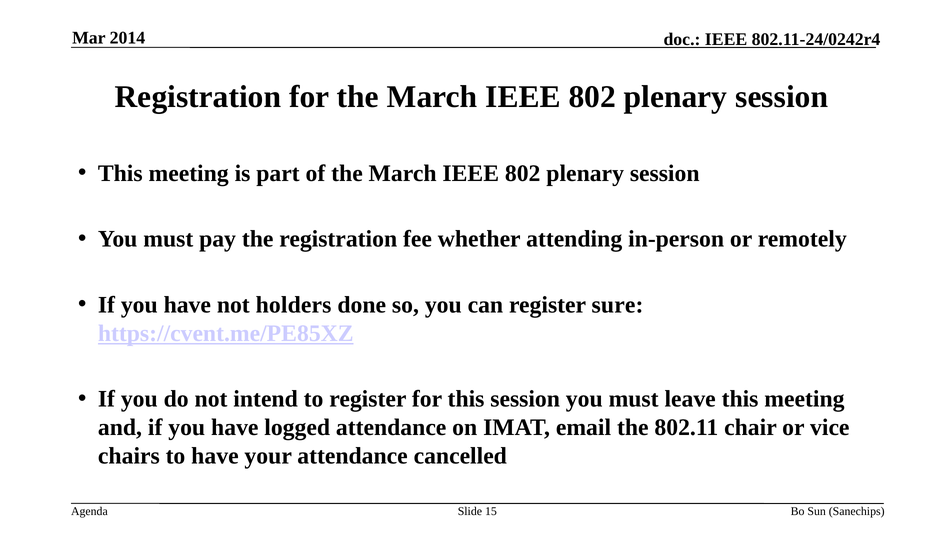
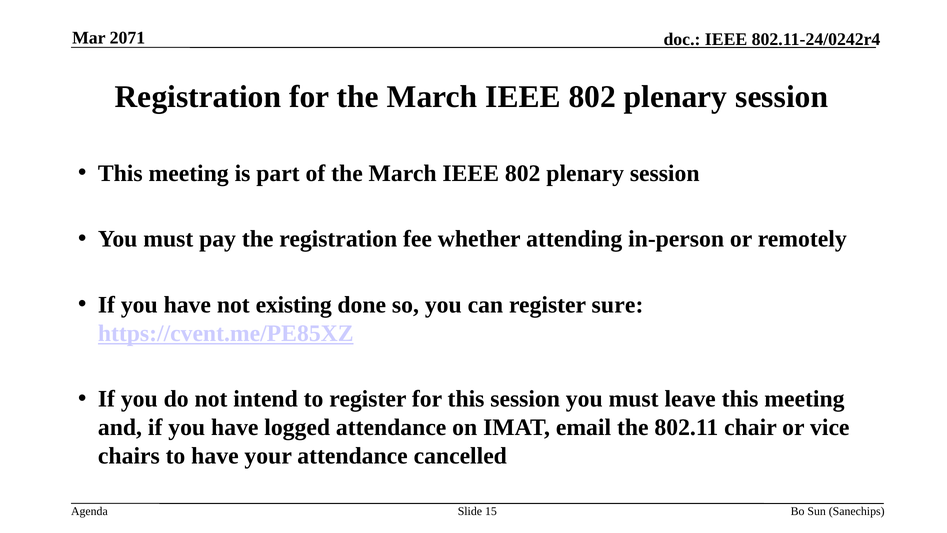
2014: 2014 -> 2071
holders: holders -> existing
